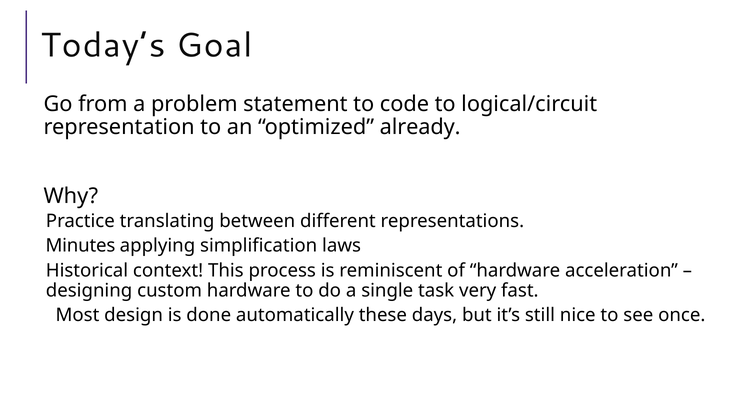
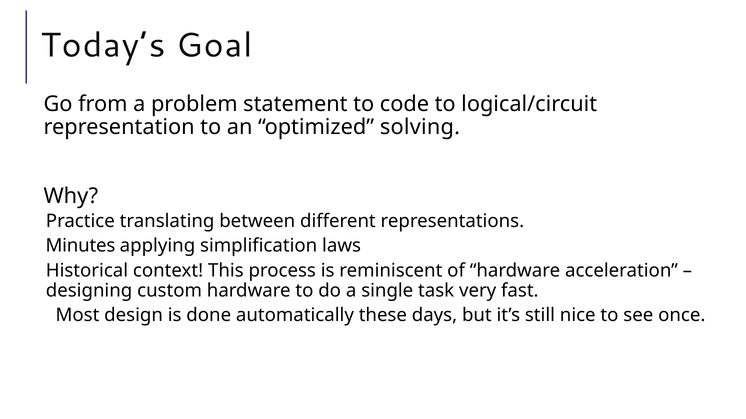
already: already -> solving
